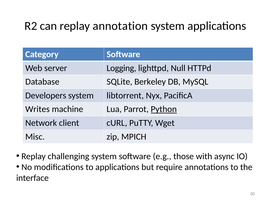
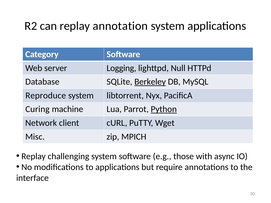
Berkeley underline: none -> present
Developers: Developers -> Reproduce
Writes: Writes -> Curing
